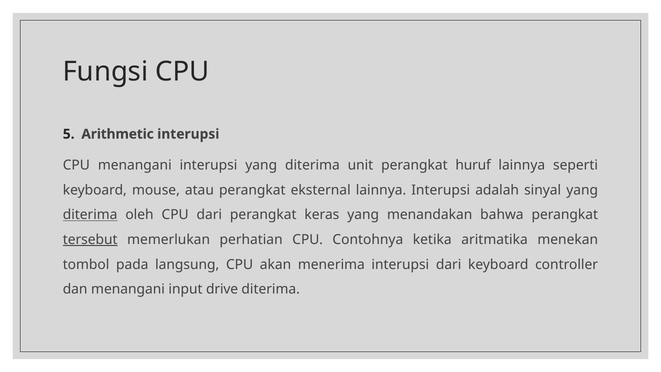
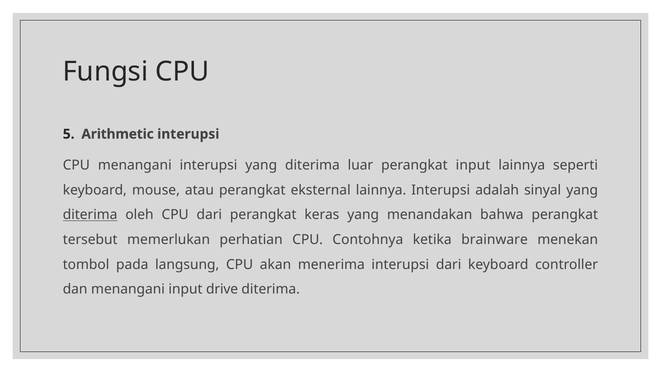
unit: unit -> luar
perangkat huruf: huruf -> input
tersebut underline: present -> none
aritmatika: aritmatika -> brainware
